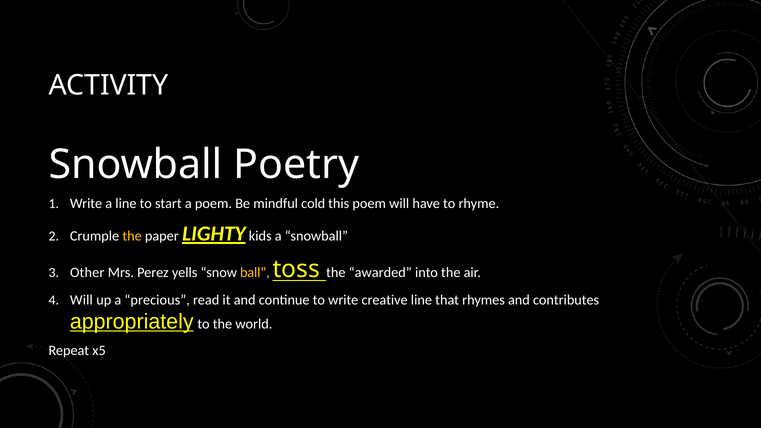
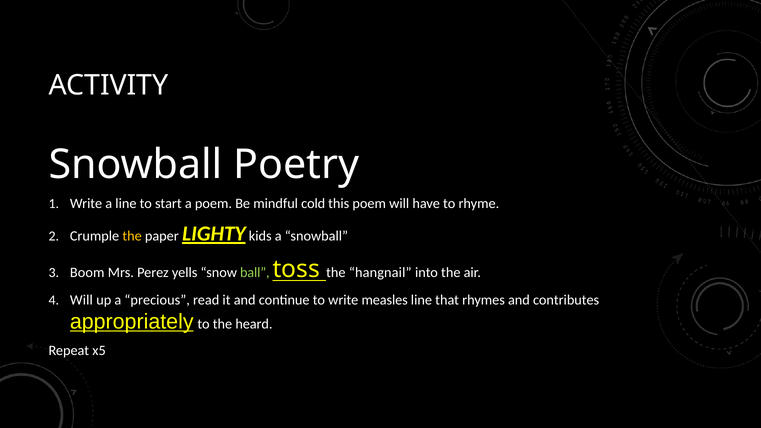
Other: Other -> Boom
ball colour: yellow -> light green
awarded: awarded -> hangnail
creative: creative -> measles
world: world -> heard
